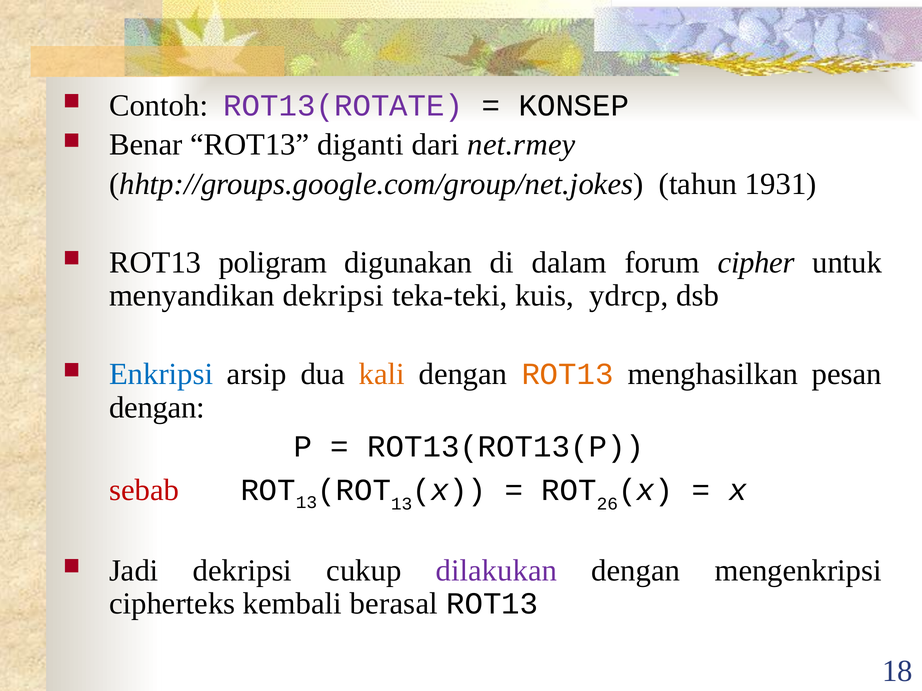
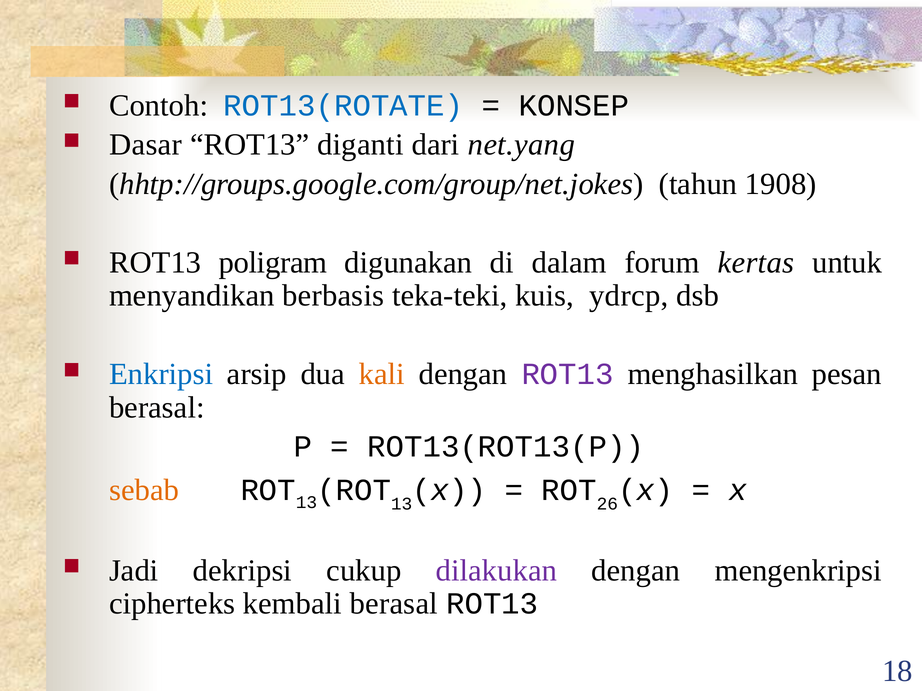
ROT13(ROTATE colour: purple -> blue
Benar: Benar -> Dasar
net.rmey: net.rmey -> net.yang
1931: 1931 -> 1908
cipher: cipher -> kertas
menyandikan dekripsi: dekripsi -> berbasis
ROT13 at (568, 375) colour: orange -> purple
dengan at (157, 408): dengan -> berasal
sebab colour: red -> orange
